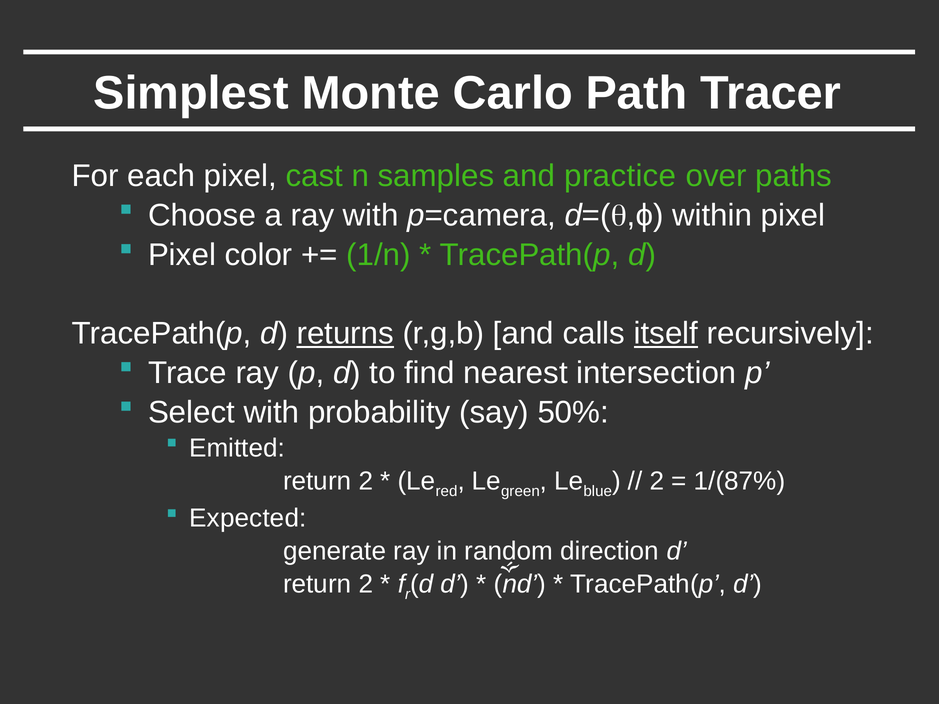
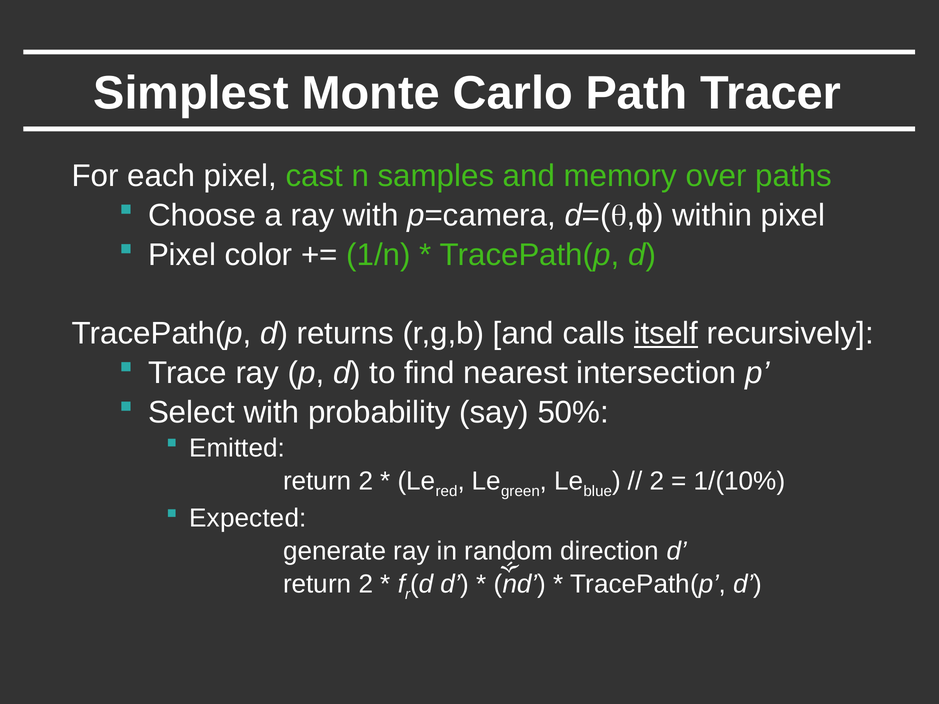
practice: practice -> memory
returns underline: present -> none
1/(87%: 1/(87% -> 1/(10%
